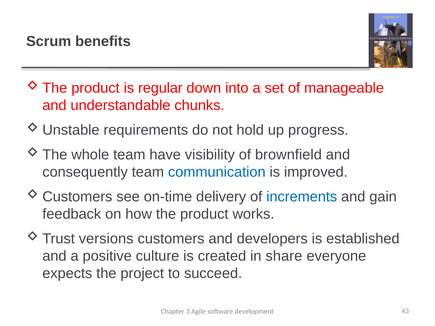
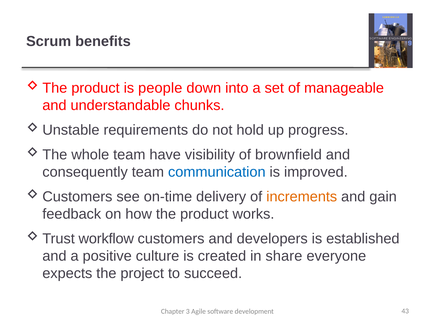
regular: regular -> people
increments colour: blue -> orange
versions: versions -> workflow
